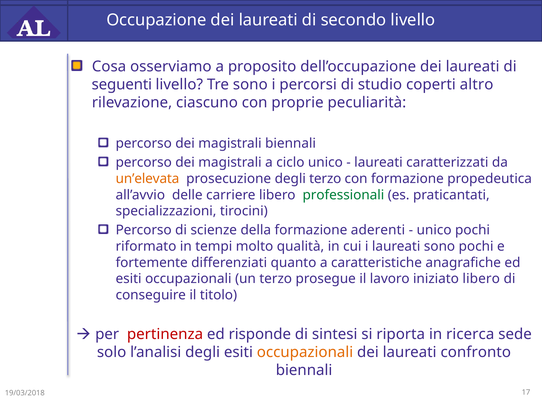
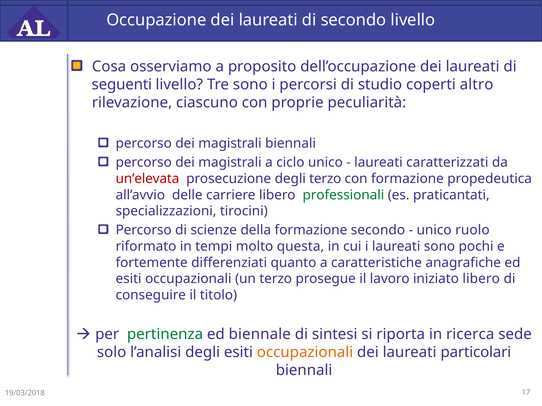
un’elevata colour: orange -> red
formazione aderenti: aderenti -> secondo
unico pochi: pochi -> ruolo
qualità: qualità -> questa
pertinenza colour: red -> green
risponde: risponde -> biennale
confronto: confronto -> particolari
